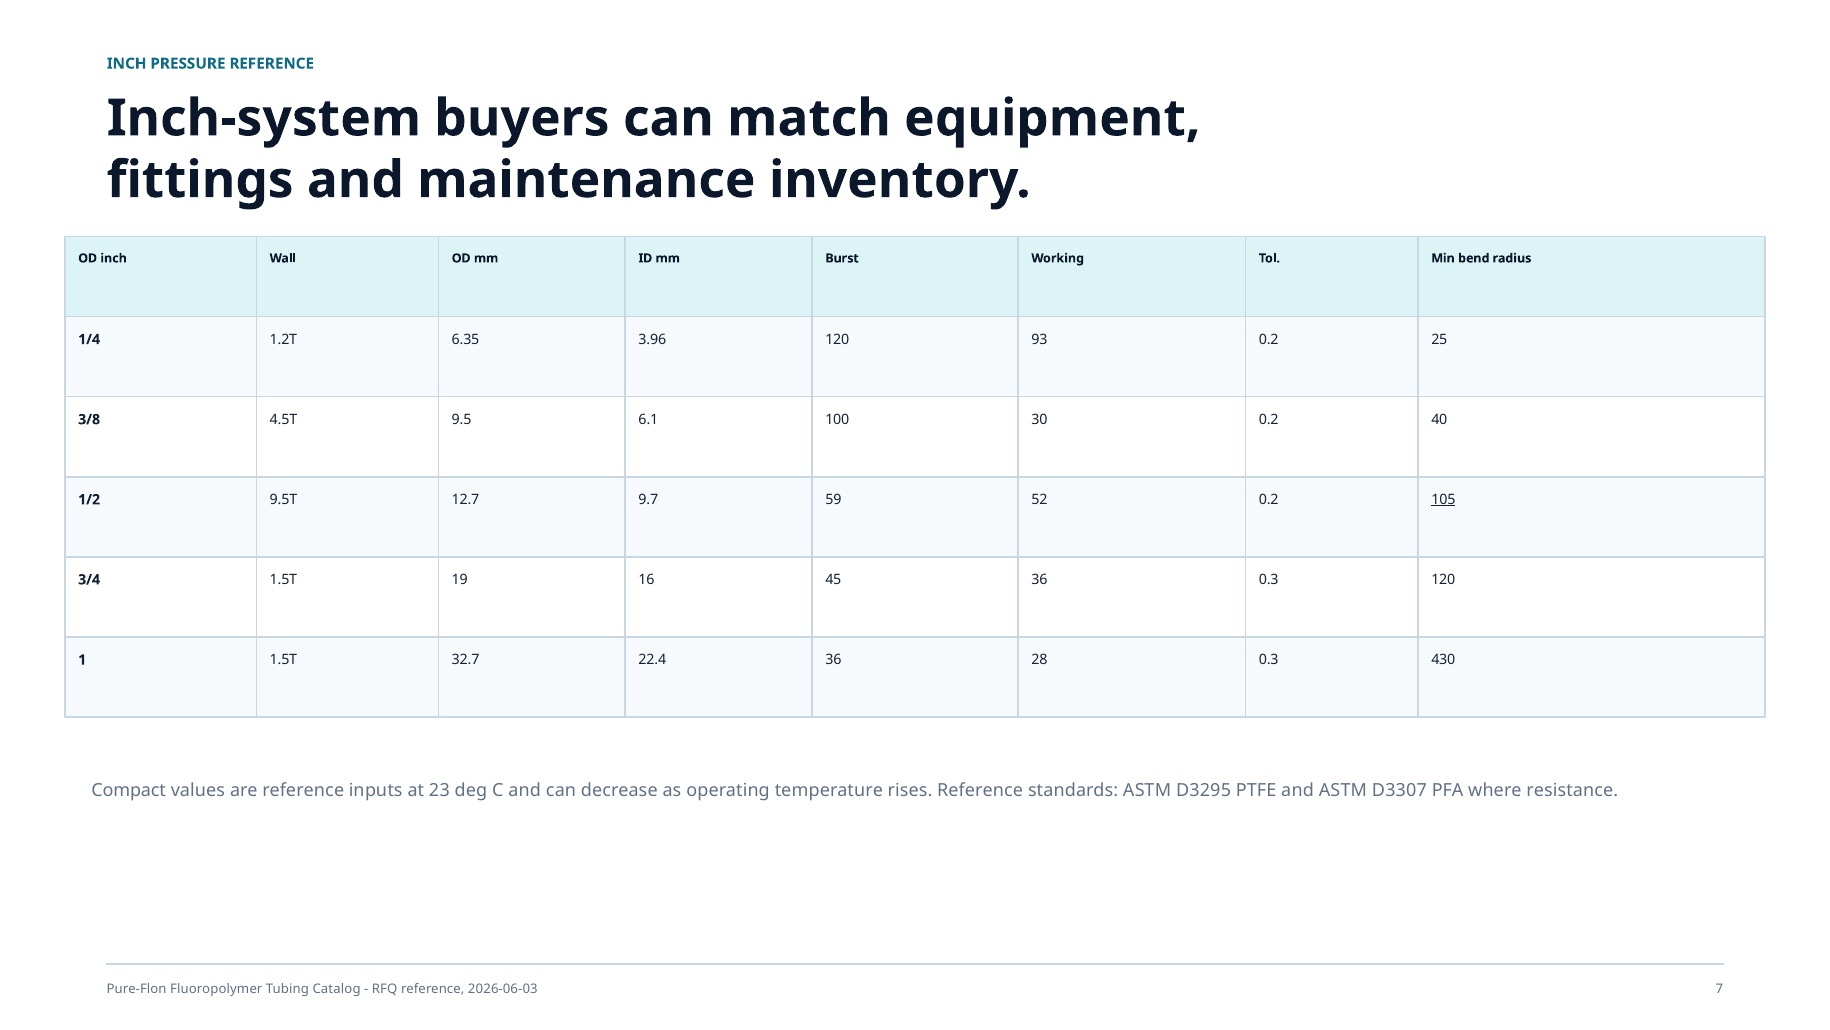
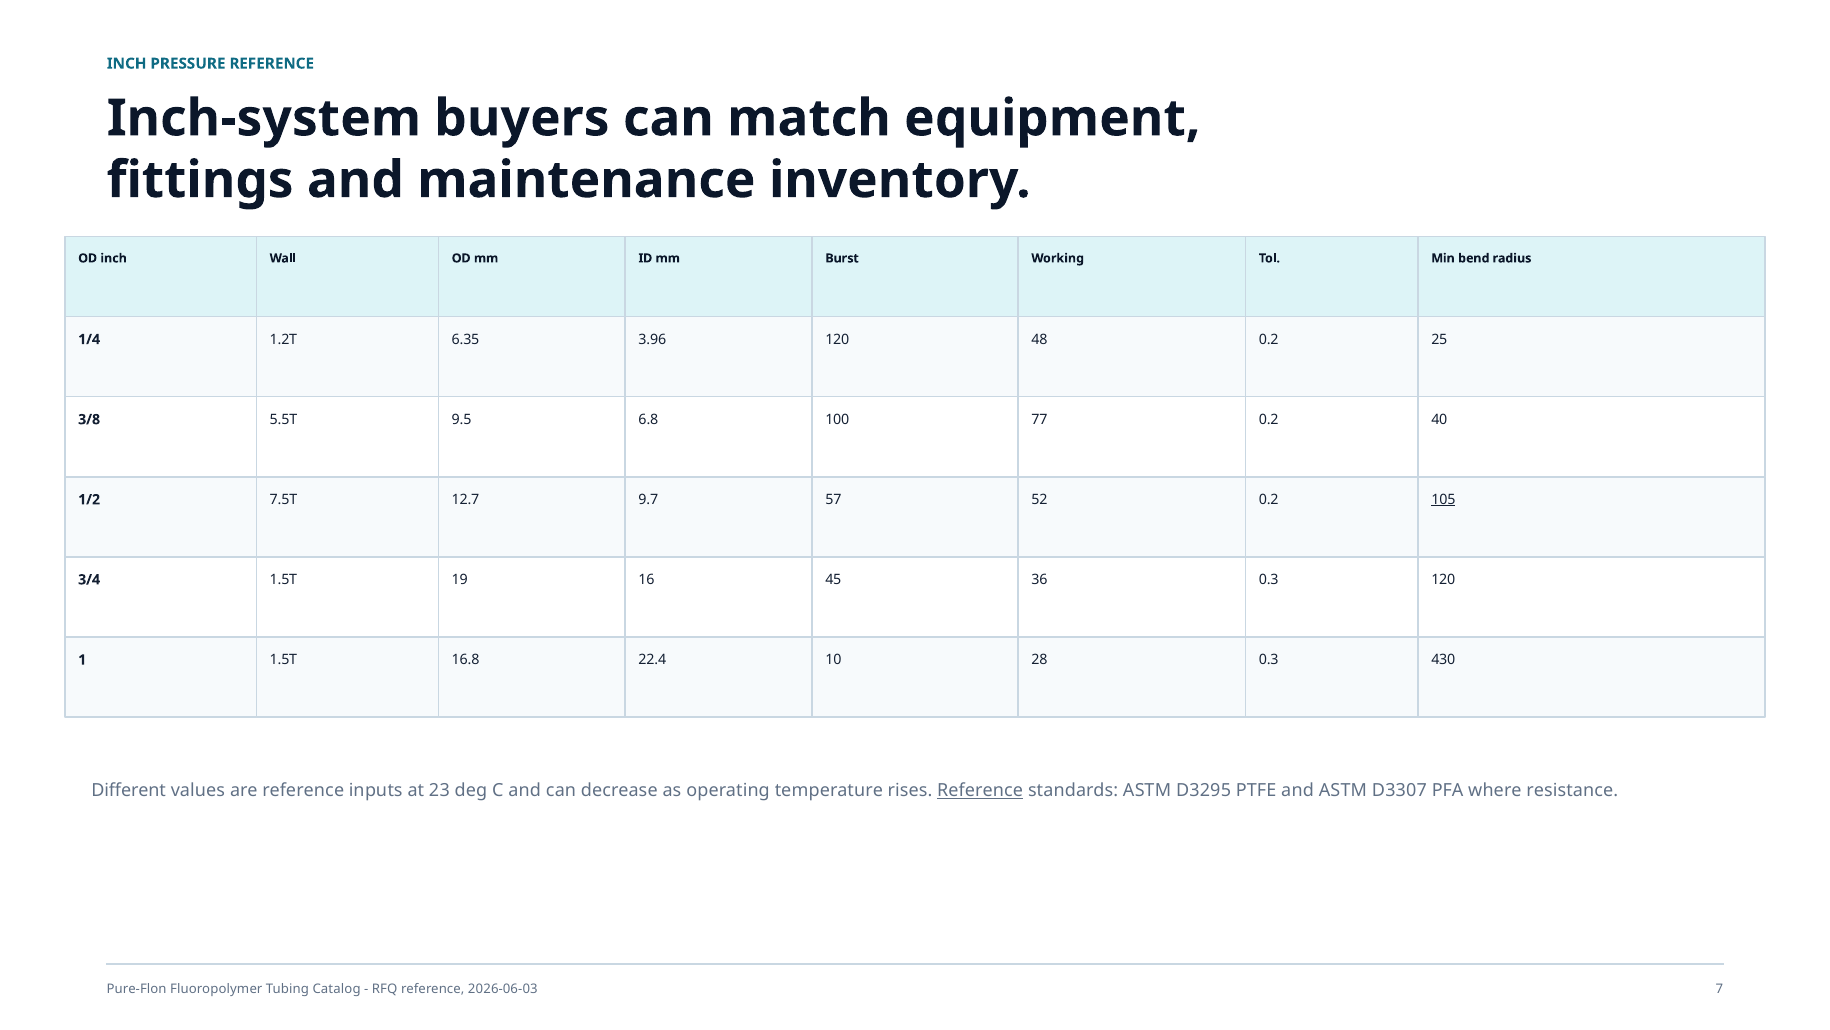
93: 93 -> 48
4.5T: 4.5T -> 5.5T
6.1: 6.1 -> 6.8
30: 30 -> 77
9.5T: 9.5T -> 7.5T
59: 59 -> 57
32.7: 32.7 -> 16.8
22.4 36: 36 -> 10
Compact: Compact -> Different
Reference at (980, 790) underline: none -> present
